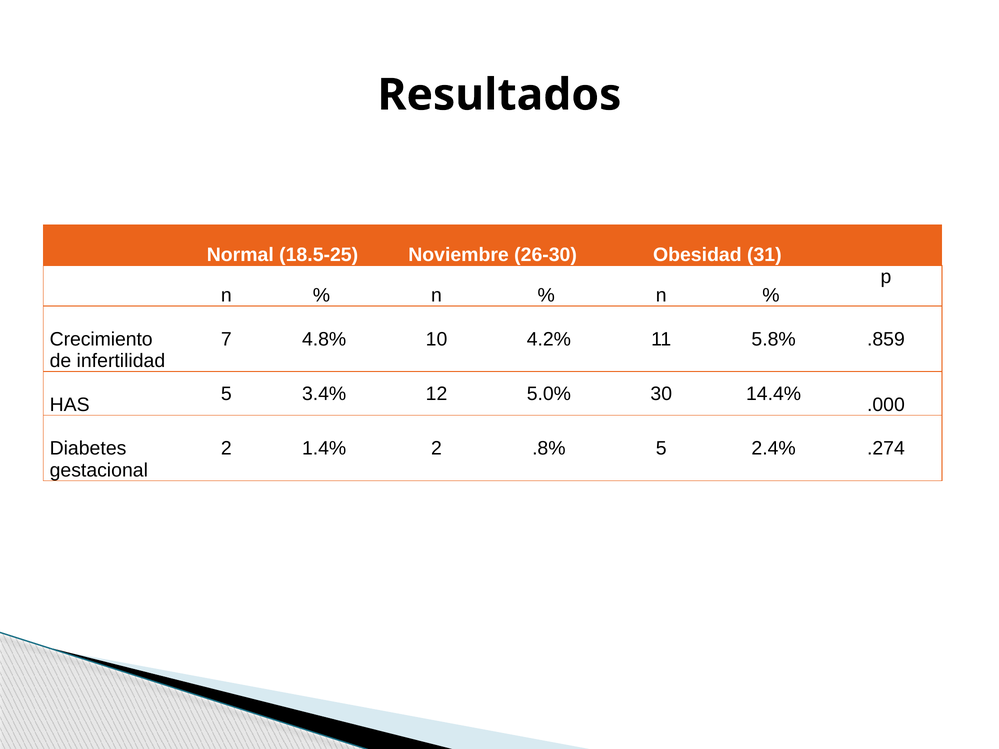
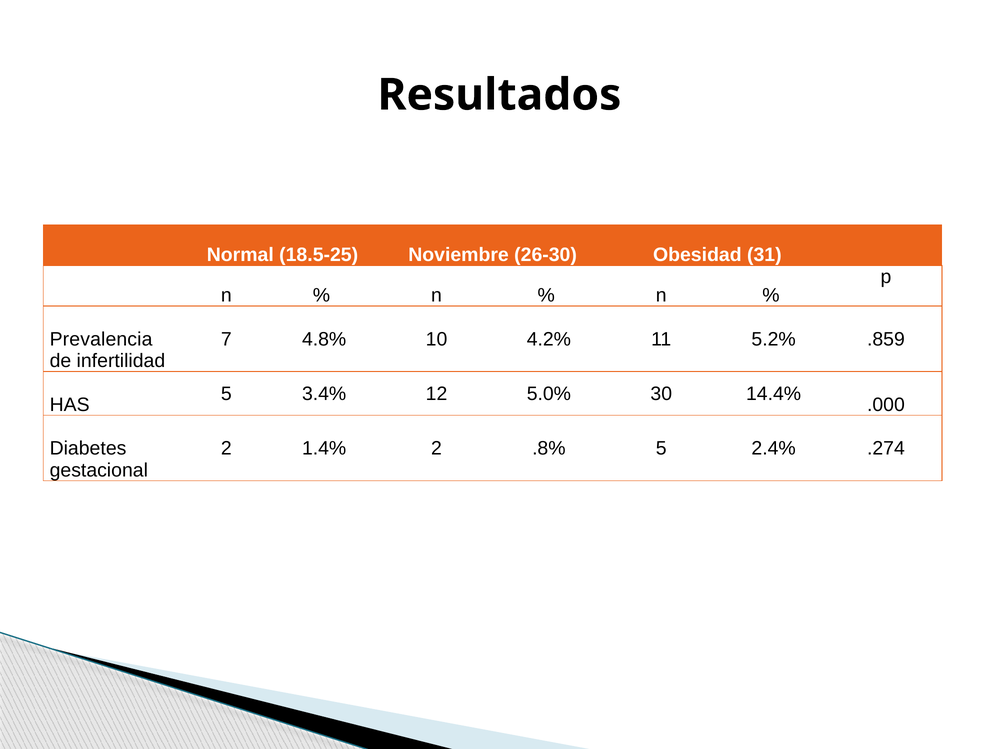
Crecimiento: Crecimiento -> Prevalencia
5.8%: 5.8% -> 5.2%
